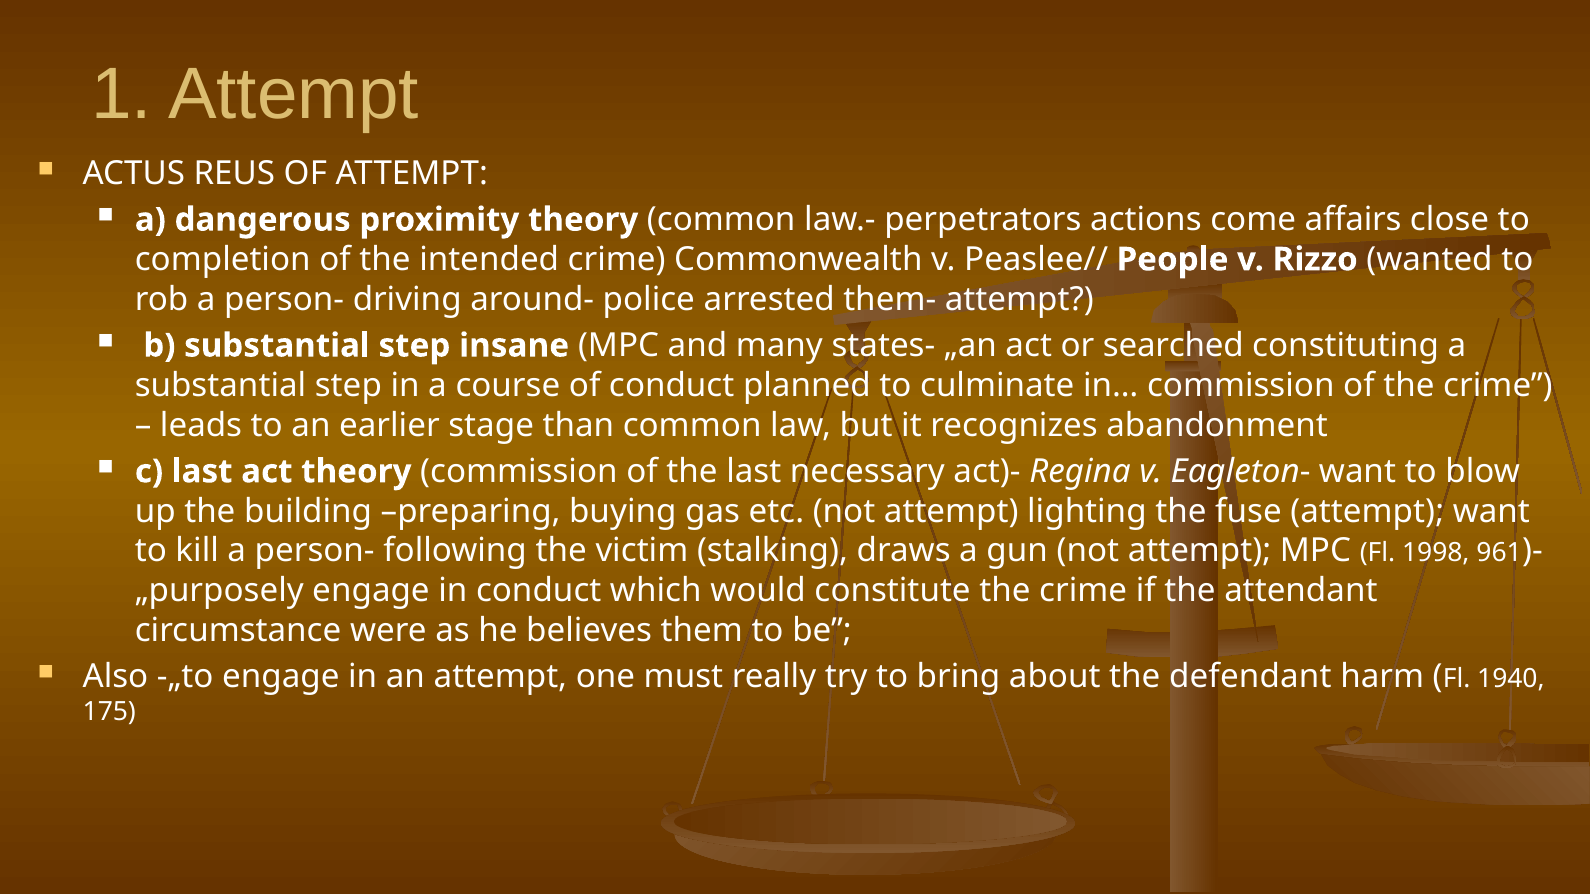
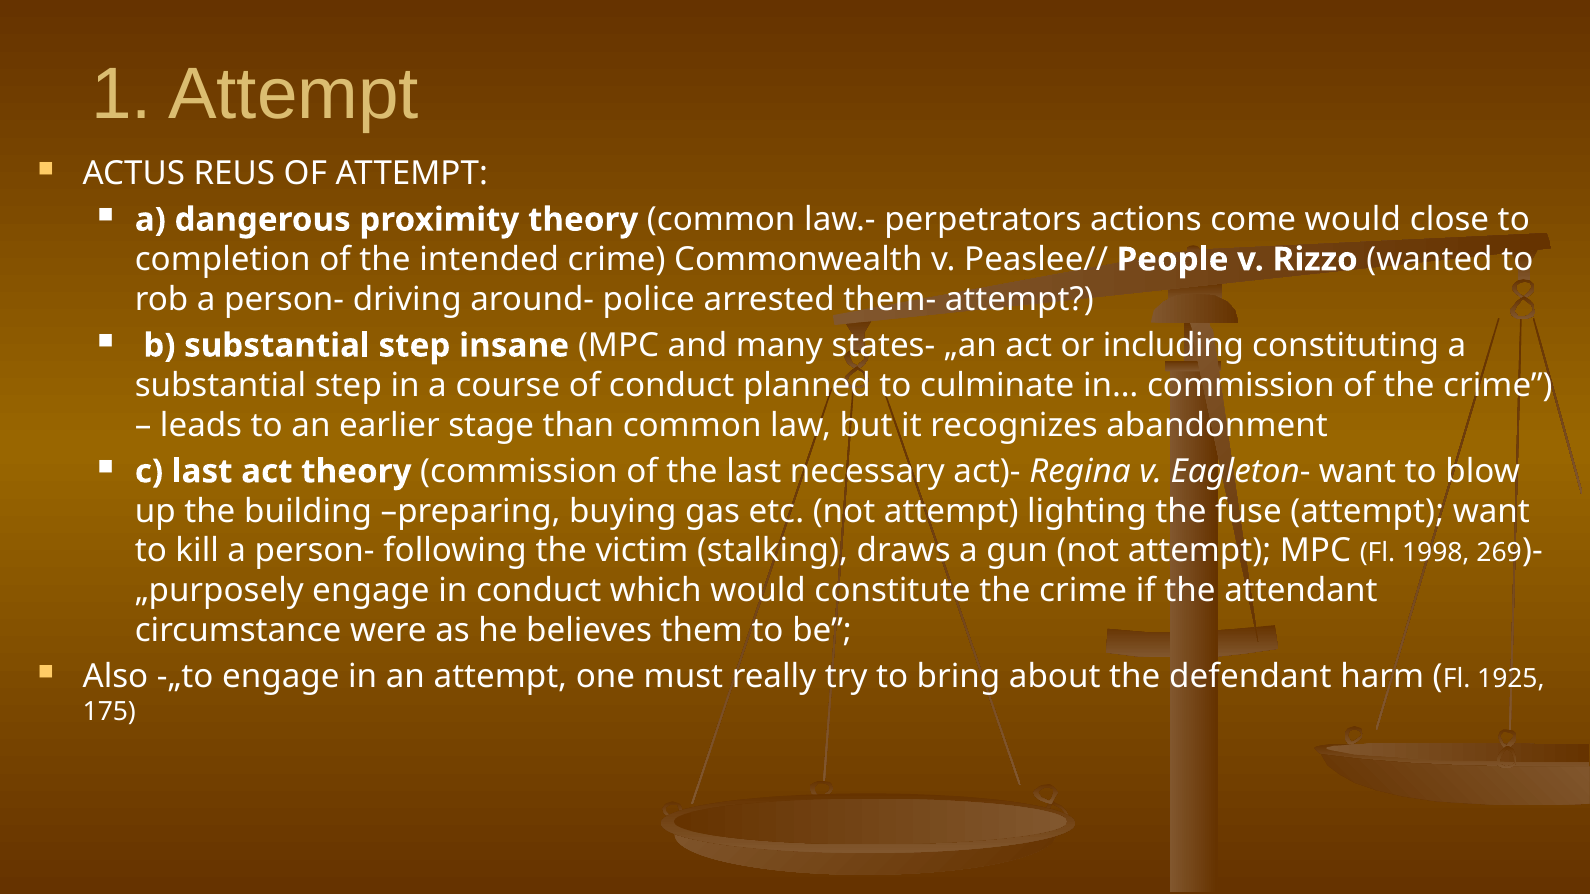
come affairs: affairs -> would
searched: searched -> including
961: 961 -> 269
1940: 1940 -> 1925
